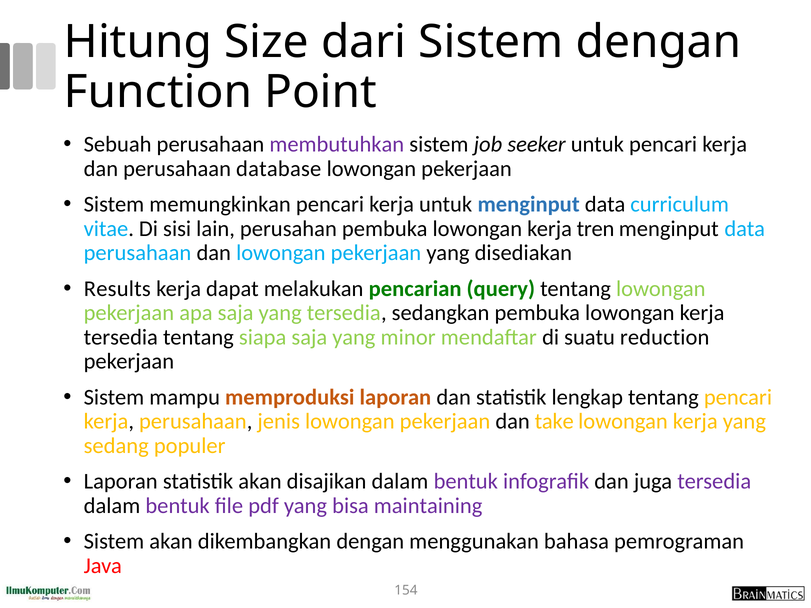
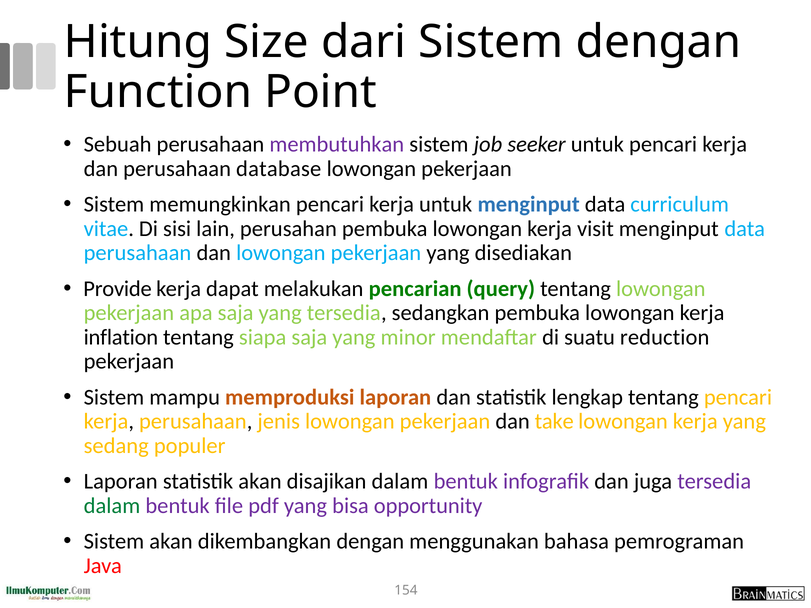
tren: tren -> visit
Results: Results -> Provide
tersedia at (121, 337): tersedia -> inflation
dalam at (112, 506) colour: black -> green
maintaining: maintaining -> opportunity
